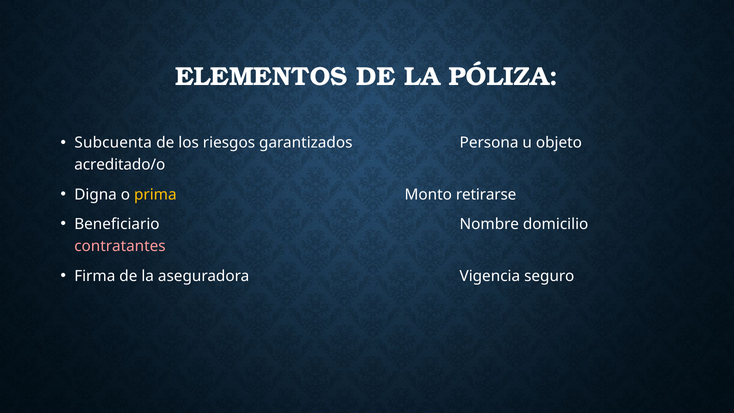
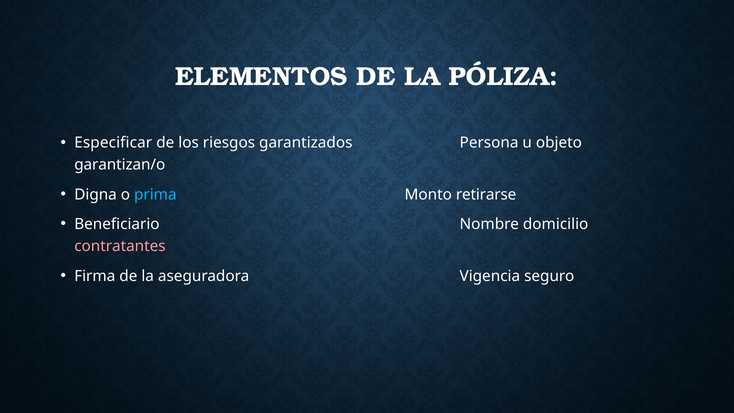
Subcuenta: Subcuenta -> Especificar
acreditado/o: acreditado/o -> garantizan/o
prima colour: yellow -> light blue
